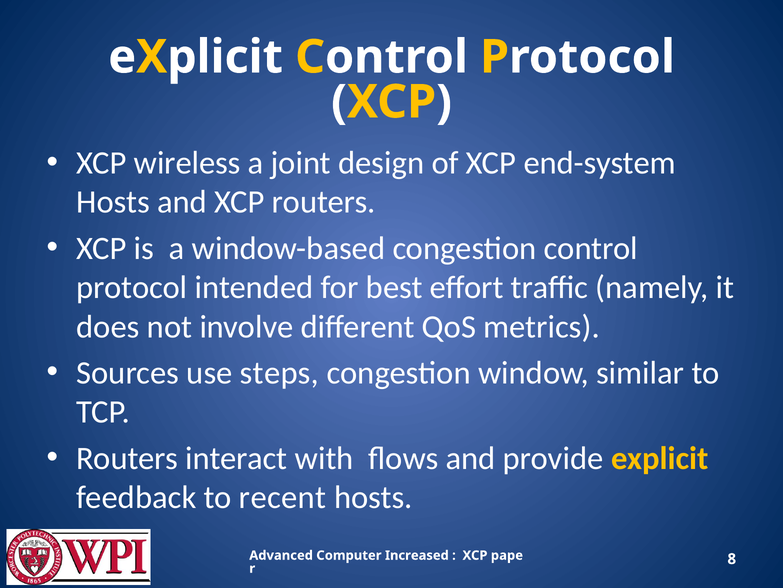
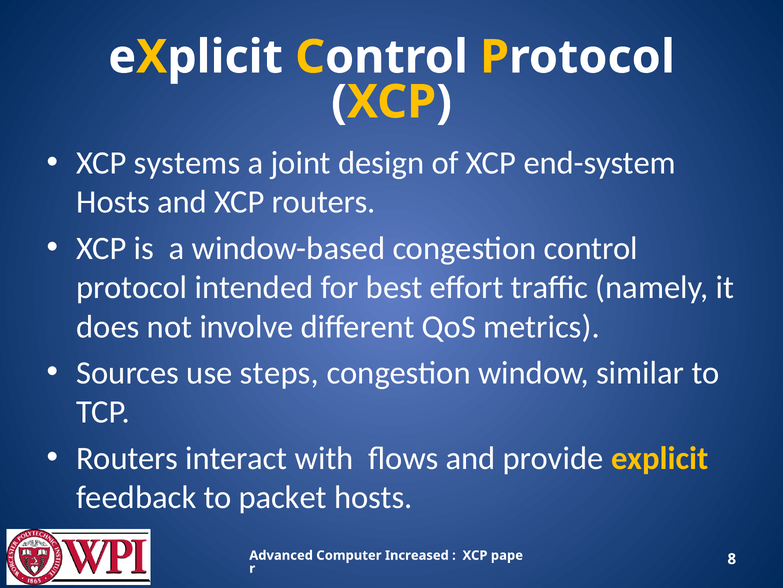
wireless: wireless -> systems
recent: recent -> packet
